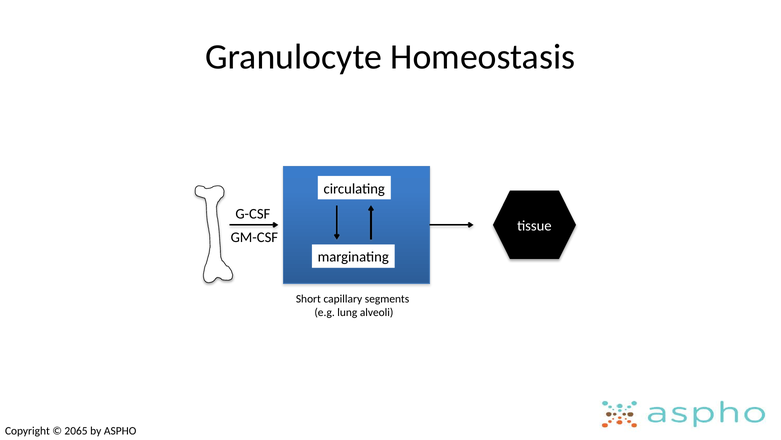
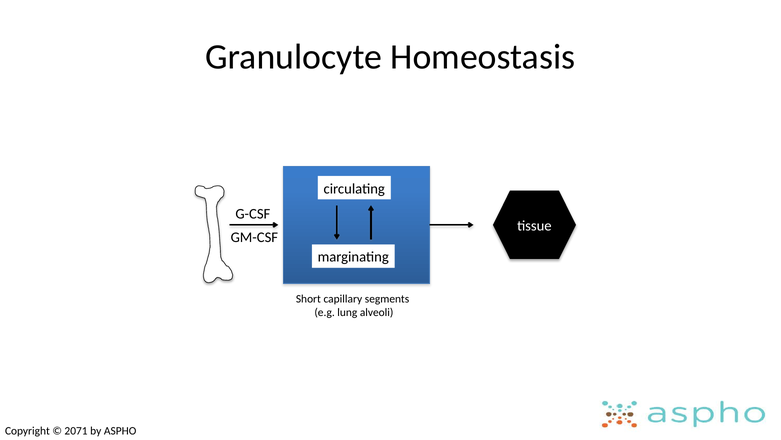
2065: 2065 -> 2071
